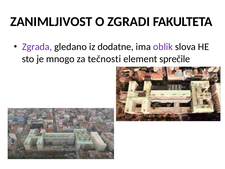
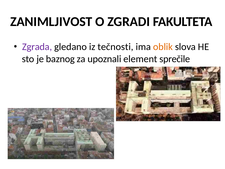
dodatne: dodatne -> tečnosti
oblik colour: purple -> orange
mnogo: mnogo -> baznog
tečnosti: tečnosti -> upoznali
